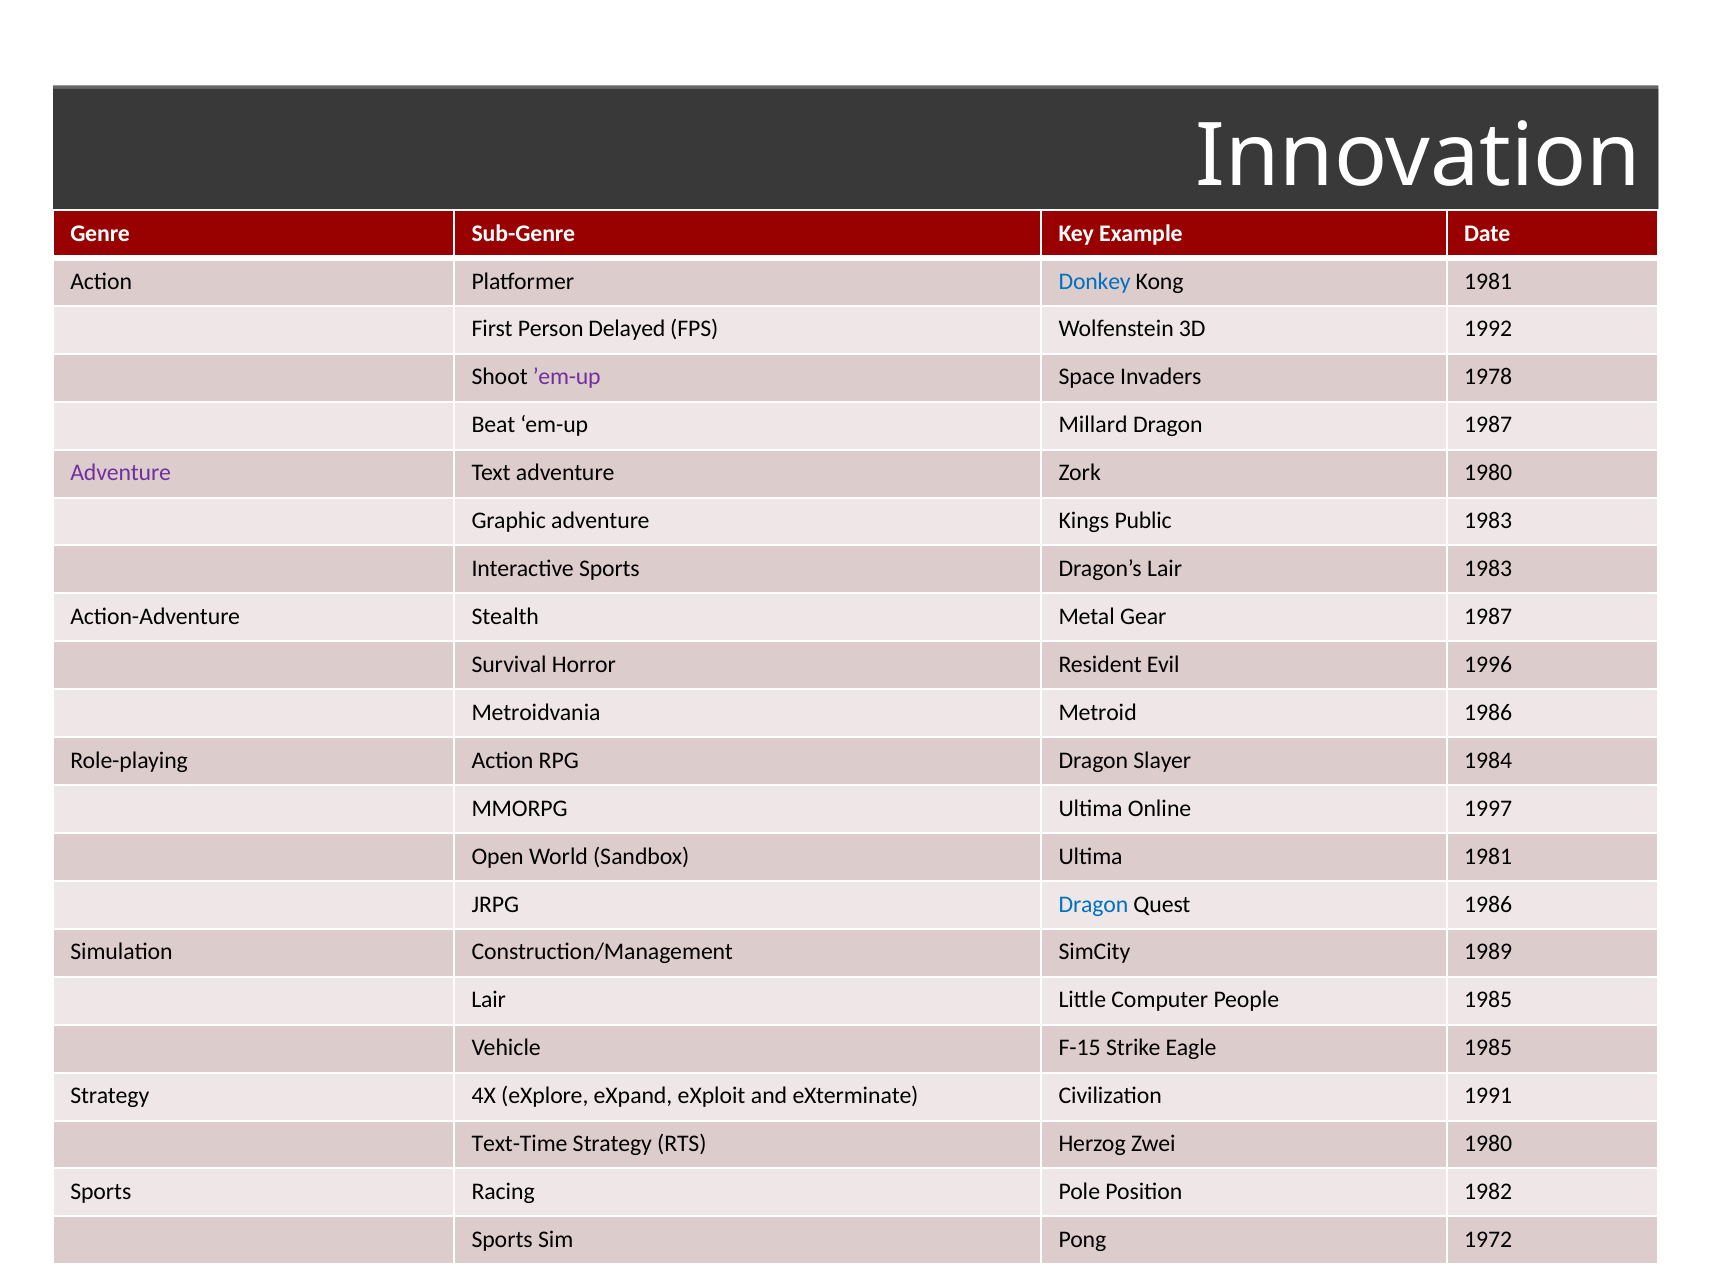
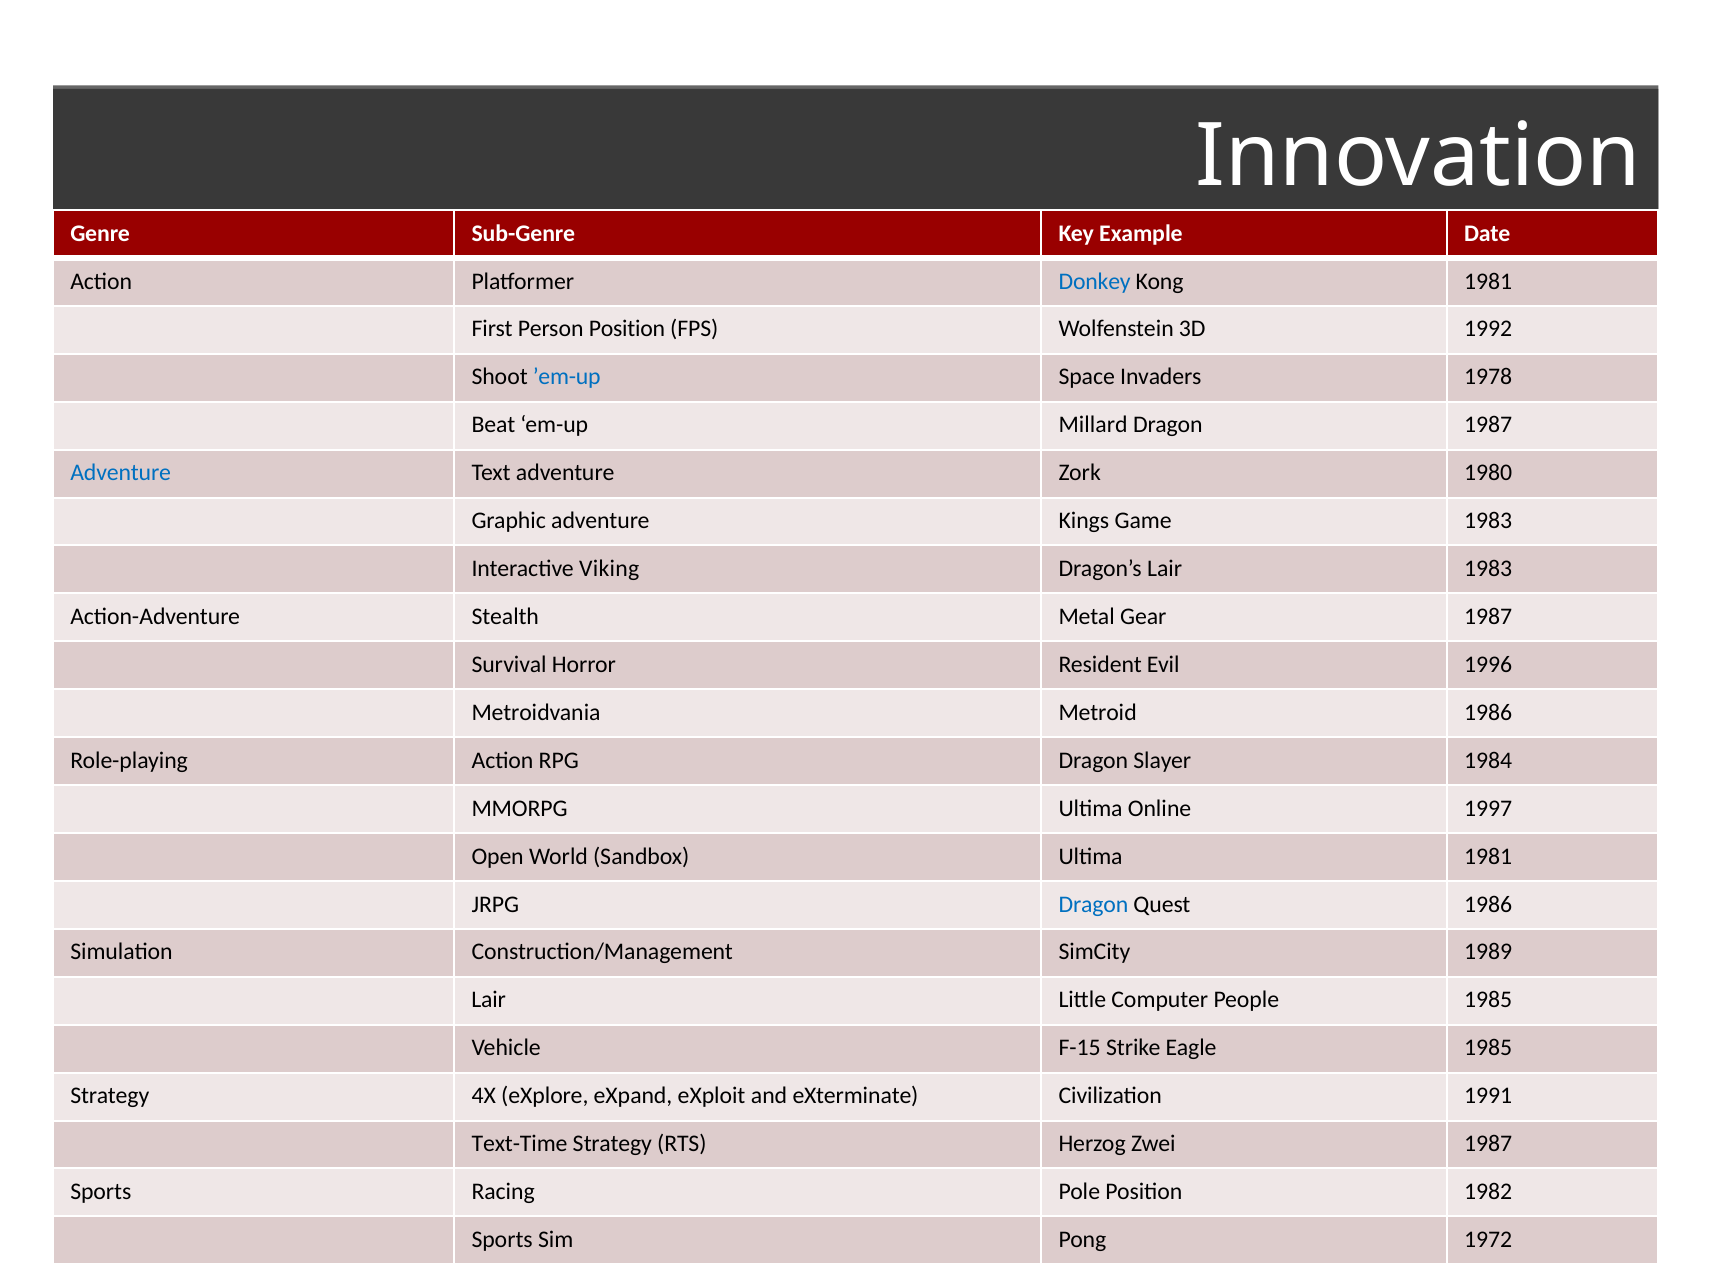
Person Delayed: Delayed -> Position
’em-up colour: purple -> blue
Adventure at (121, 473) colour: purple -> blue
Public: Public -> Game
Interactive Sports: Sports -> Viking
Zwei 1980: 1980 -> 1987
